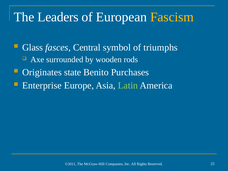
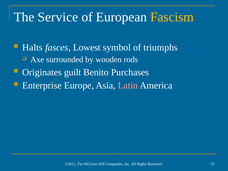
Leaders: Leaders -> Service
Glass: Glass -> Halts
Central: Central -> Lowest
state: state -> guilt
Latin colour: light green -> pink
